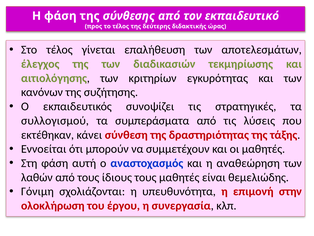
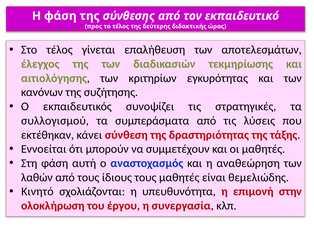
Γόνιμη: Γόνιμη -> Κινητό
